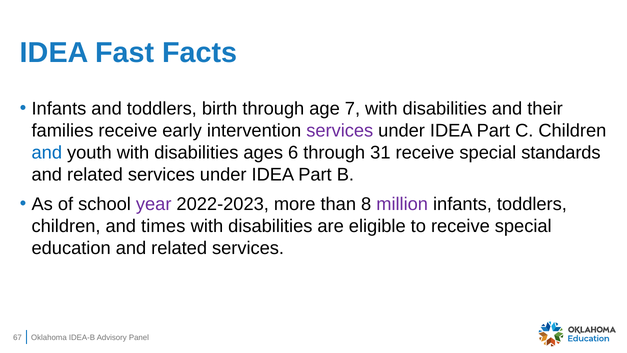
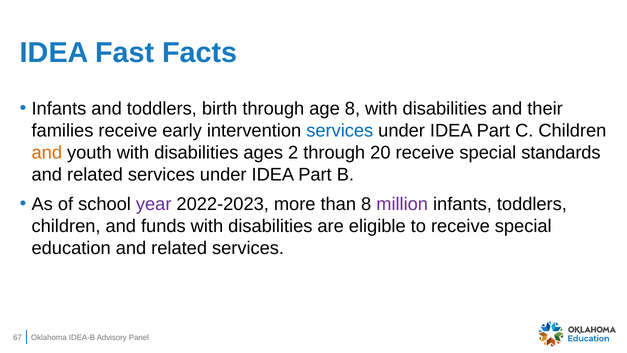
age 7: 7 -> 8
services at (340, 130) colour: purple -> blue
and at (47, 152) colour: blue -> orange
6: 6 -> 2
31: 31 -> 20
times: times -> funds
